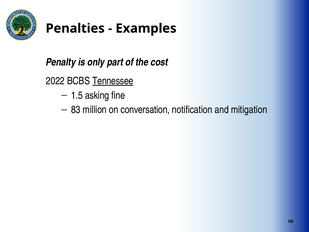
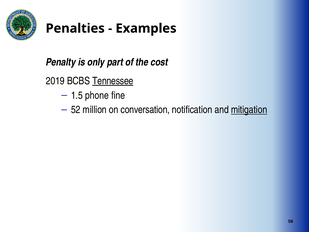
2022: 2022 -> 2019
asking: asking -> phone
83: 83 -> 52
mitigation underline: none -> present
